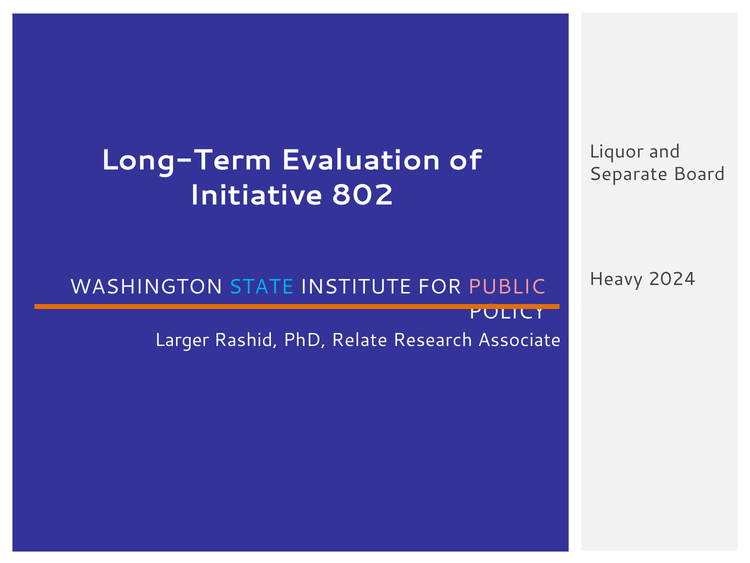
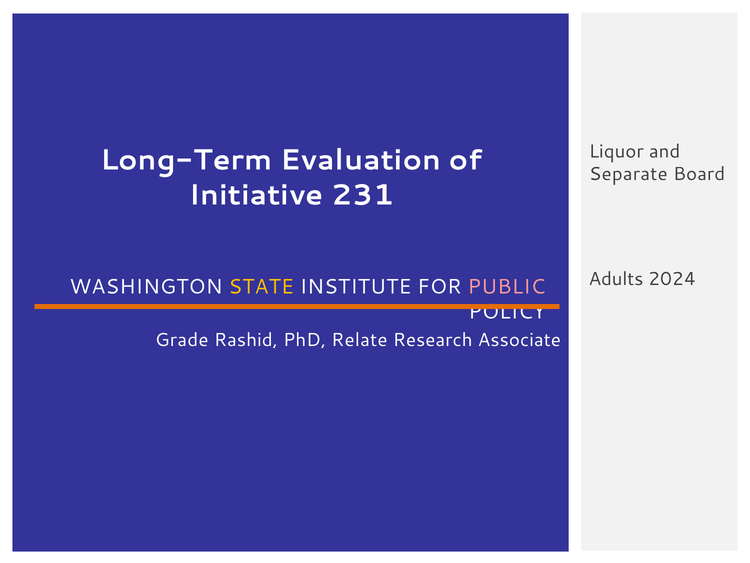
802: 802 -> 231
Heavy: Heavy -> Adults
STATE colour: light blue -> yellow
Larger: Larger -> Grade
